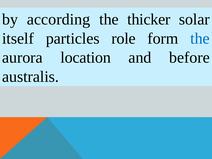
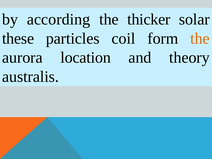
itself: itself -> these
role: role -> coil
the at (200, 38) colour: blue -> orange
before: before -> theory
